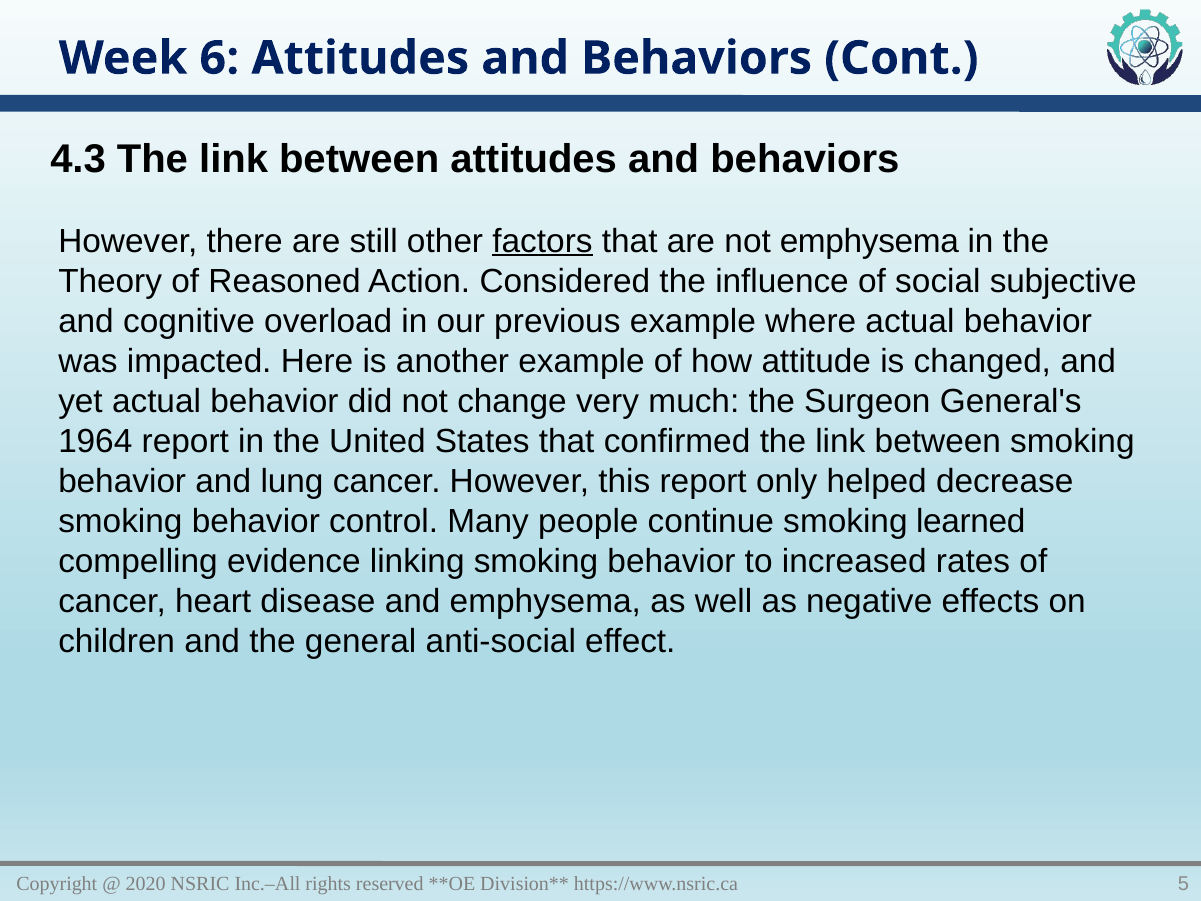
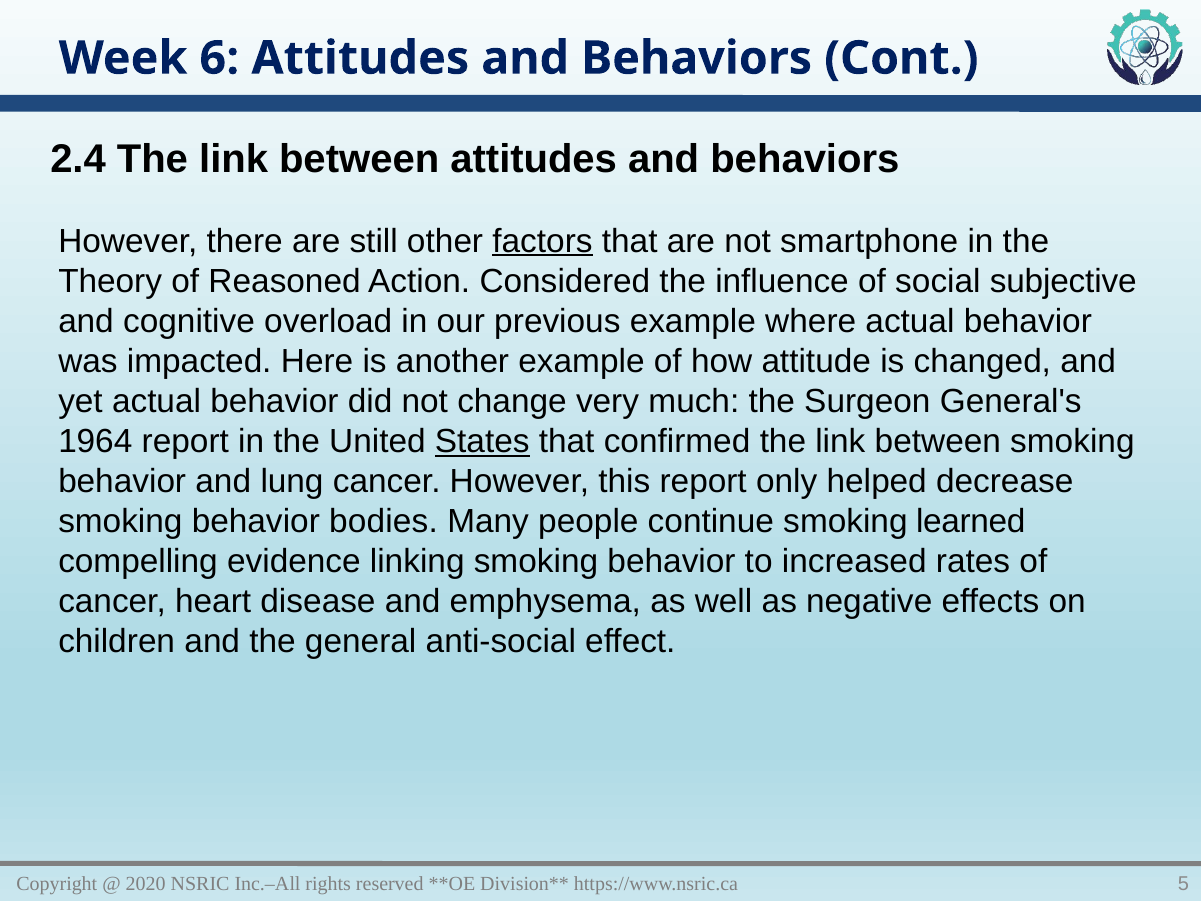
4.3: 4.3 -> 2.4
not emphysema: emphysema -> smartphone
States underline: none -> present
control: control -> bodies
